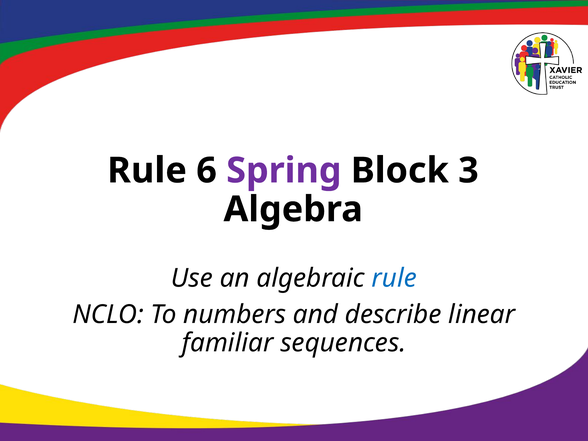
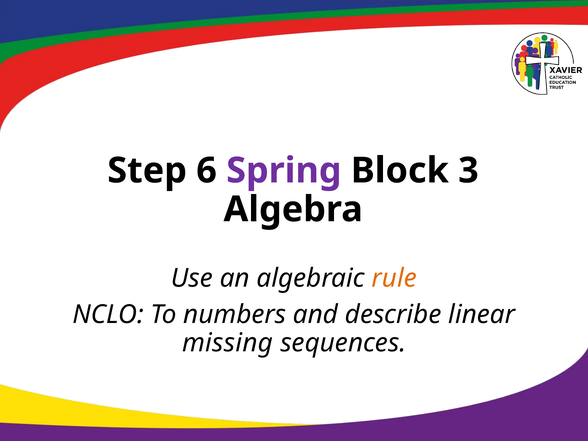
Rule at (147, 171): Rule -> Step
rule at (394, 278) colour: blue -> orange
familiar: familiar -> missing
